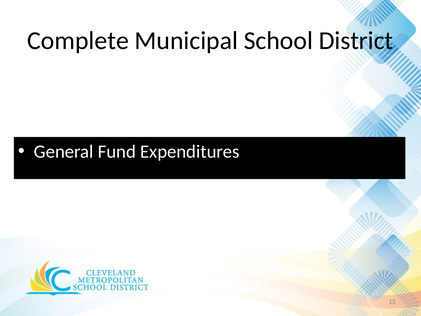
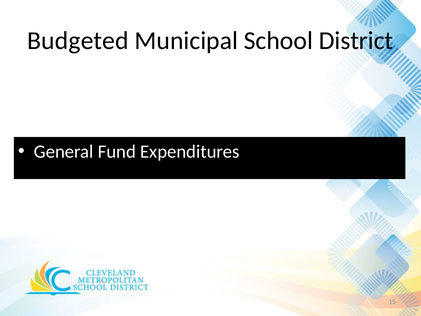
Complete: Complete -> Budgeted
